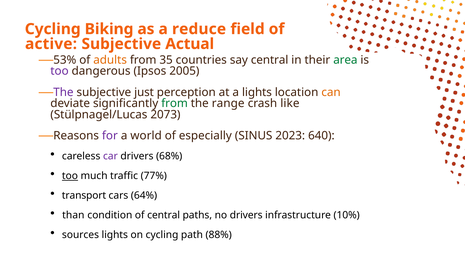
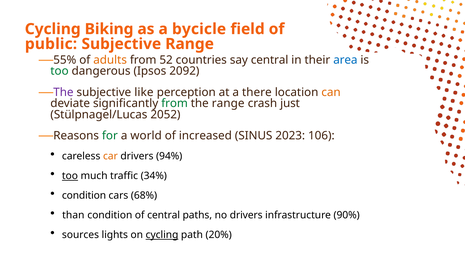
reduce: reduce -> bycicle
active: active -> public
Subjective Actual: Actual -> Range
53%: 53% -> 55%
35: 35 -> 52
area colour: green -> blue
too at (60, 71) colour: purple -> green
2005: 2005 -> 2092
just: just -> like
a lights: lights -> there
like: like -> just
2073: 2073 -> 2052
for colour: purple -> green
especially: especially -> increased
640: 640 -> 106
car colour: purple -> orange
68%: 68% -> 94%
77%: 77% -> 34%
transport at (84, 196): transport -> condition
64%: 64% -> 68%
10%: 10% -> 90%
cycling at (162, 235) underline: none -> present
88%: 88% -> 20%
